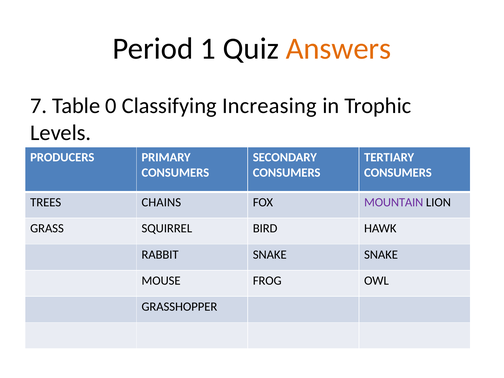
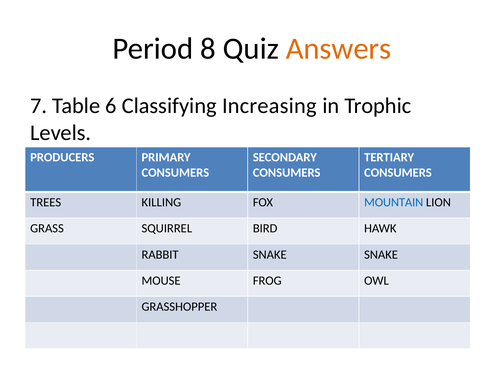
1: 1 -> 8
0: 0 -> 6
CHAINS: CHAINS -> KILLING
MOUNTAIN colour: purple -> blue
